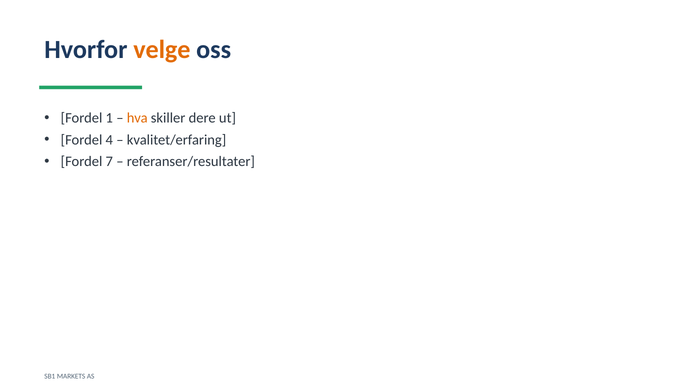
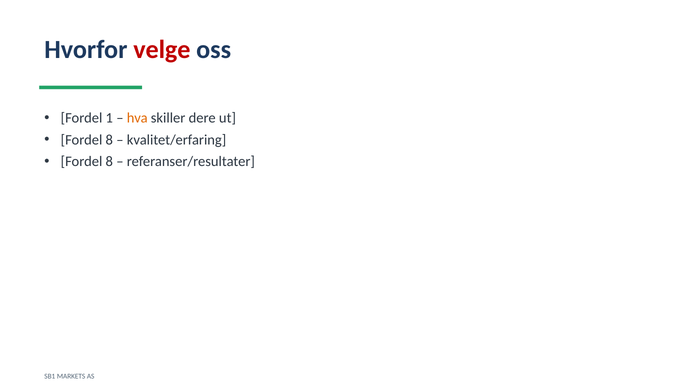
velge colour: orange -> red
4 at (109, 140): 4 -> 8
7 at (109, 162): 7 -> 8
